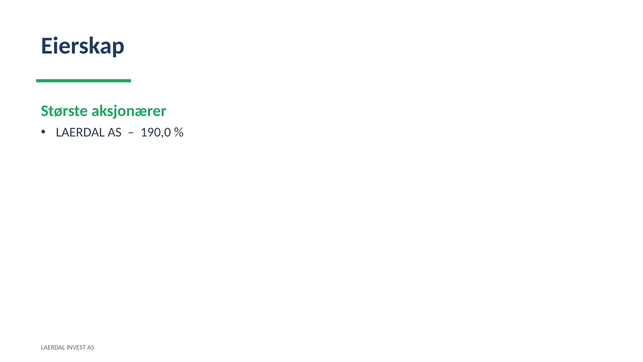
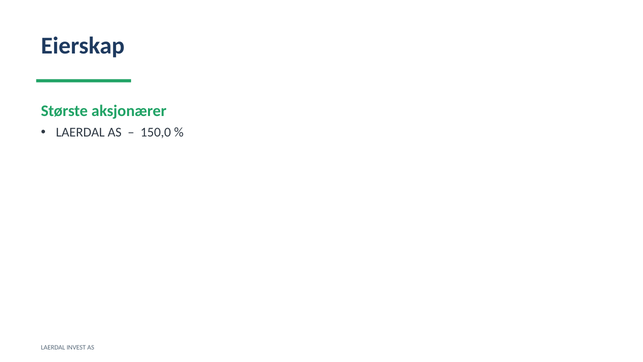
190,0: 190,0 -> 150,0
